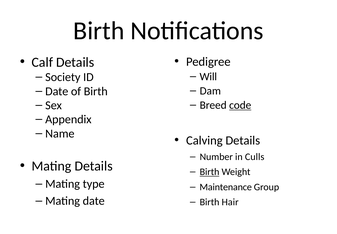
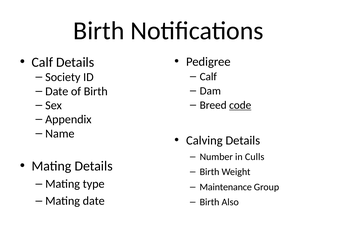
Will at (208, 76): Will -> Calf
Birth at (210, 171) underline: present -> none
Hair: Hair -> Also
